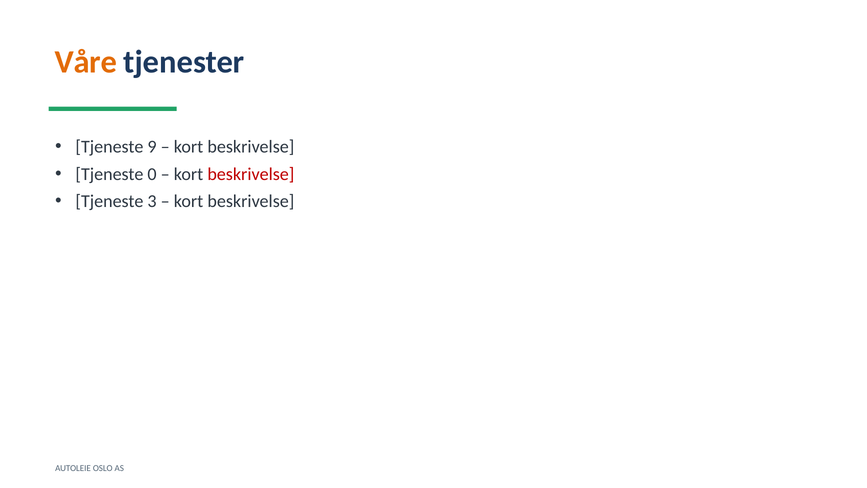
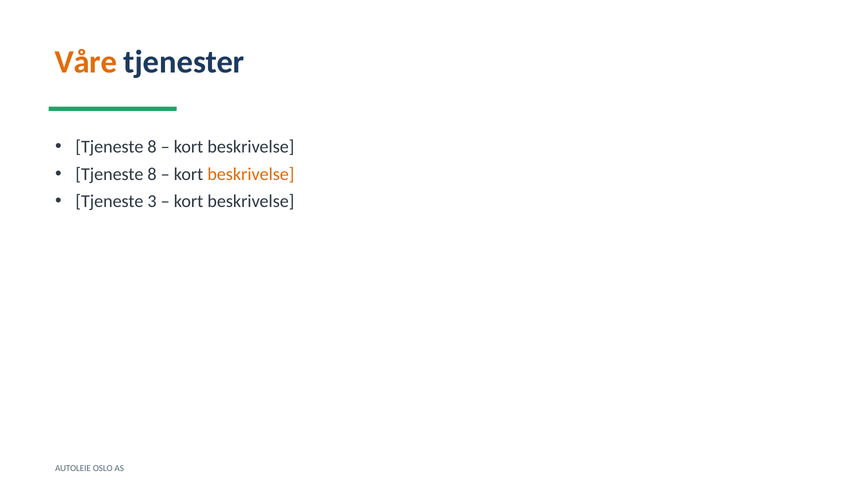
9 at (152, 147): 9 -> 8
0 at (152, 174): 0 -> 8
beskrivelse at (251, 174) colour: red -> orange
